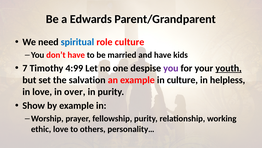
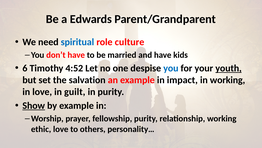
7: 7 -> 6
4:99: 4:99 -> 4:52
you at (171, 68) colour: purple -> blue
in culture: culture -> impact
in helpless: helpless -> working
over: over -> guilt
Show underline: none -> present
